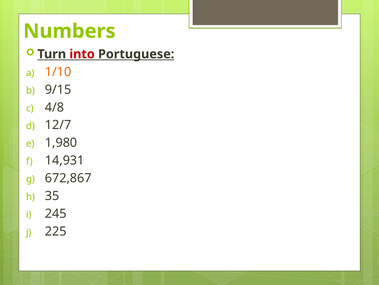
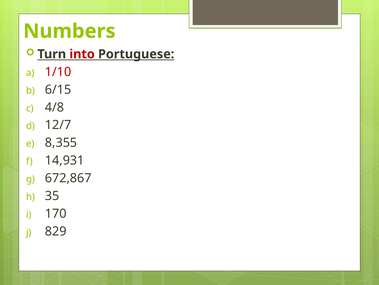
1/10 colour: orange -> red
9/15: 9/15 -> 6/15
1,980: 1,980 -> 8,355
245: 245 -> 170
225: 225 -> 829
